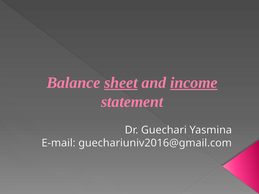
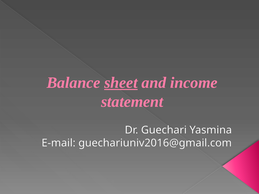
income underline: present -> none
